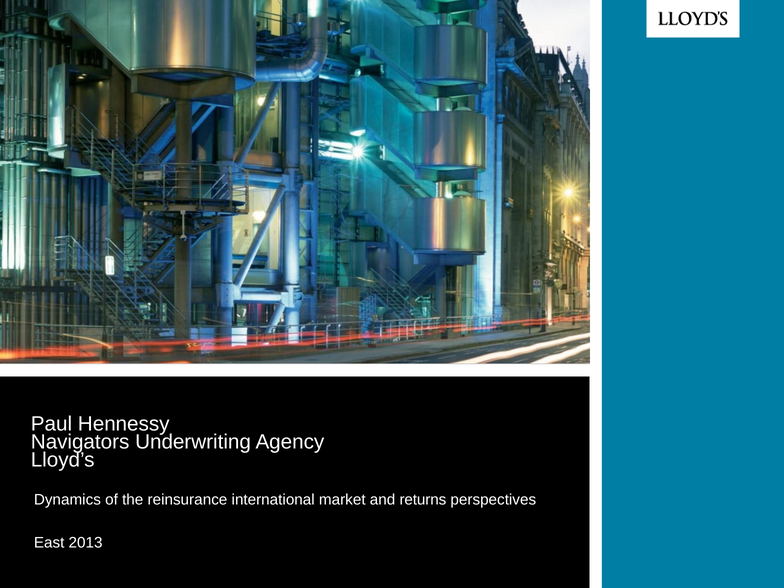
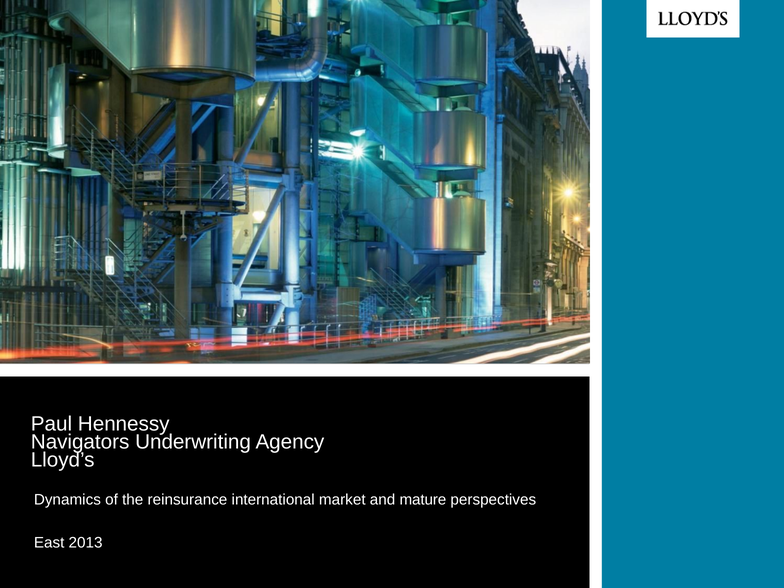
returns: returns -> mature
